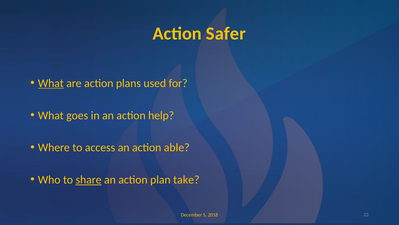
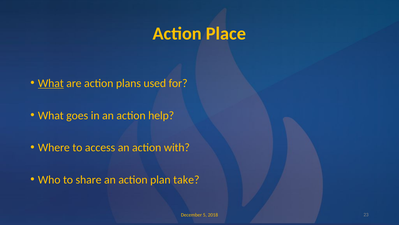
Safer: Safer -> Place
able: able -> with
share underline: present -> none
